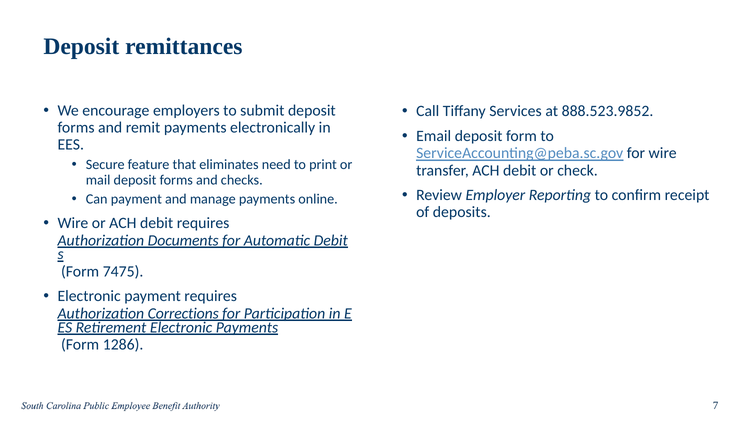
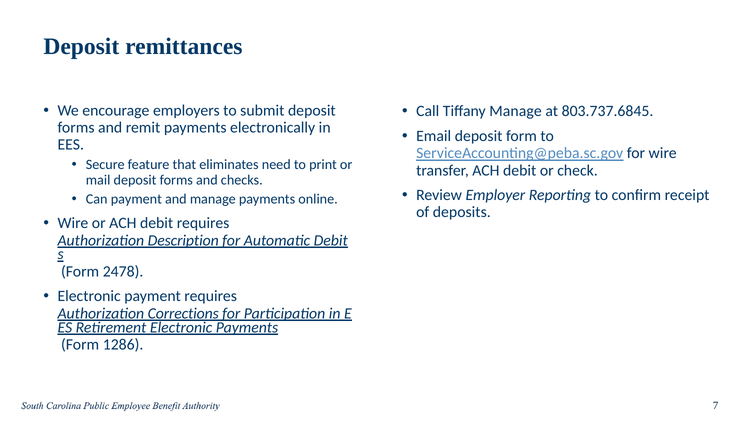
Tiffany Services: Services -> Manage
888.523.9852: 888.523.9852 -> 803.737.6845
Documents: Documents -> Description
7475: 7475 -> 2478
